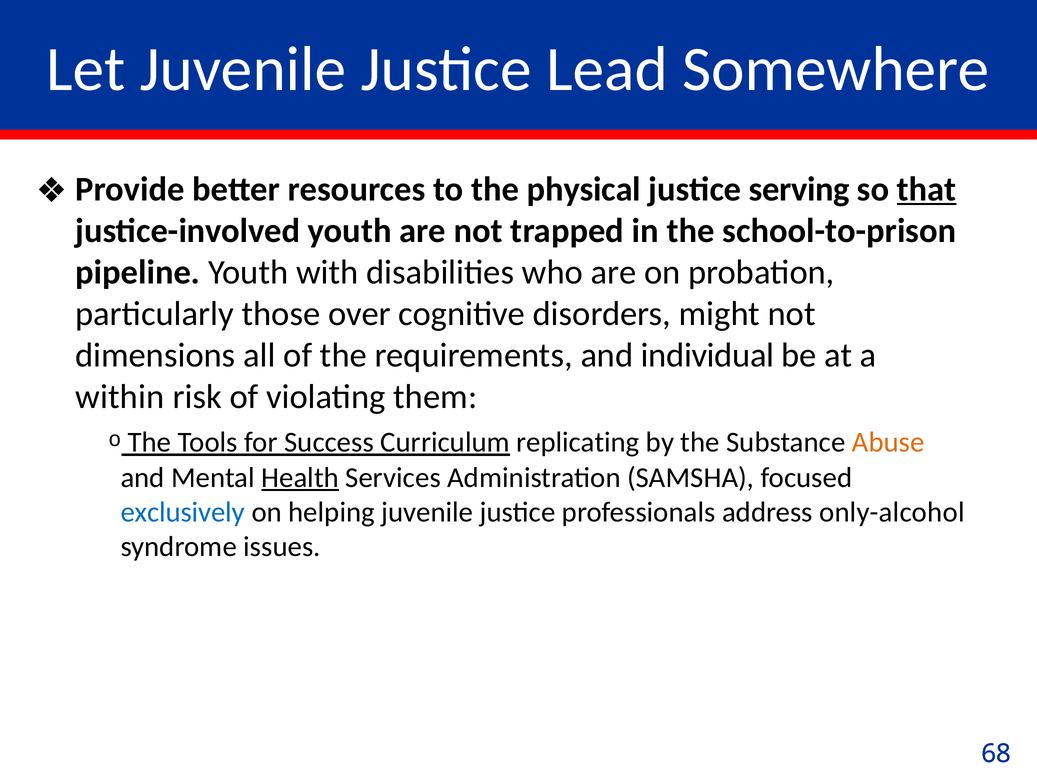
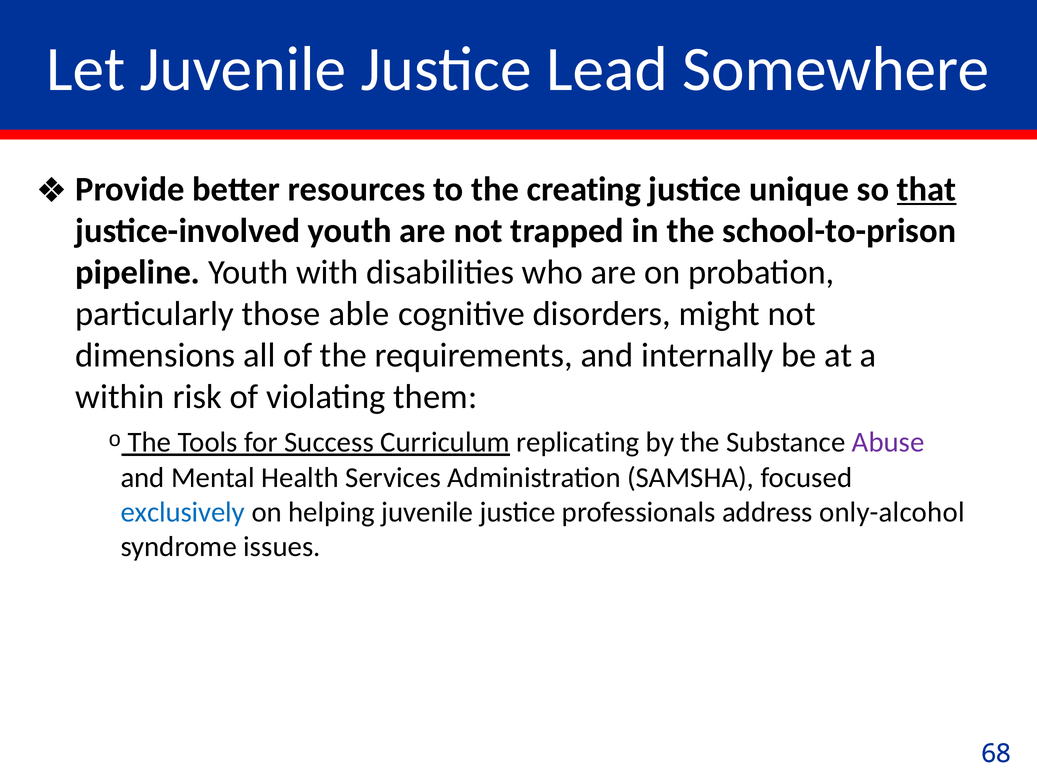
physical: physical -> creating
serving: serving -> unique
over: over -> able
individual: individual -> internally
Abuse colour: orange -> purple
Health underline: present -> none
